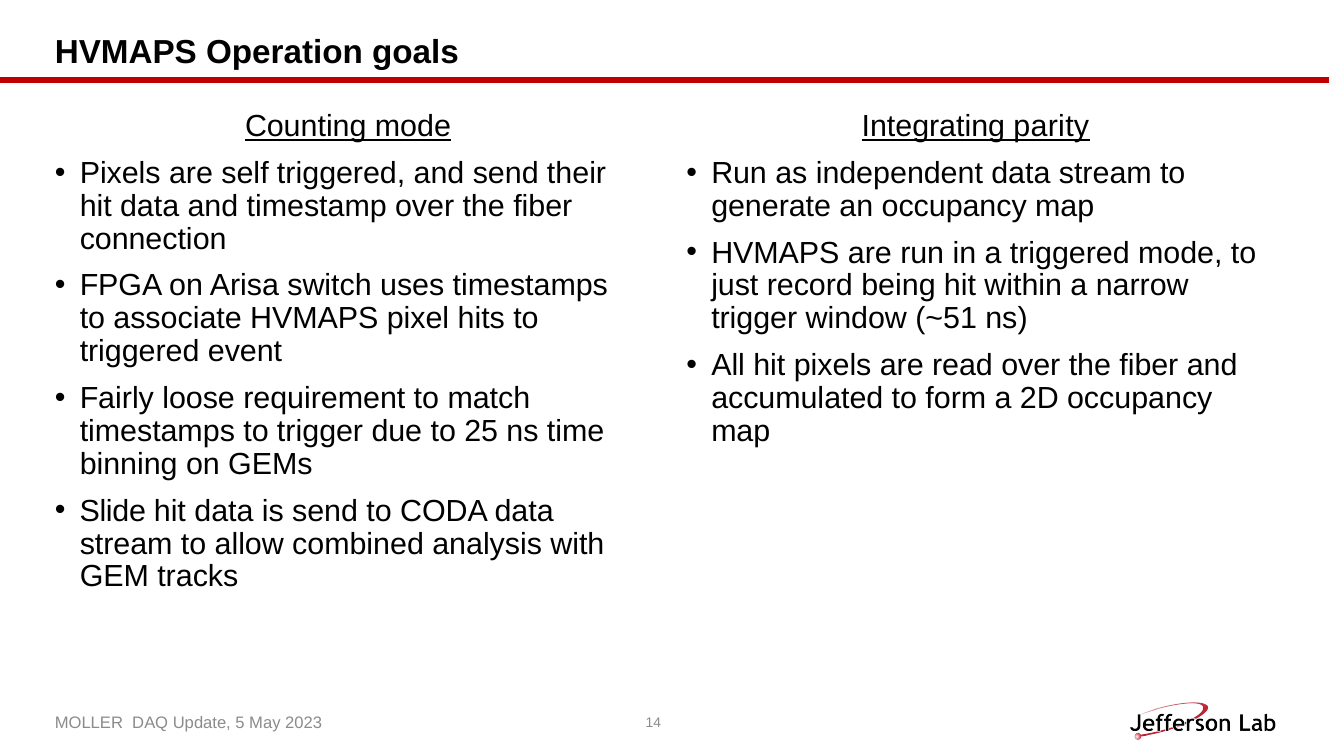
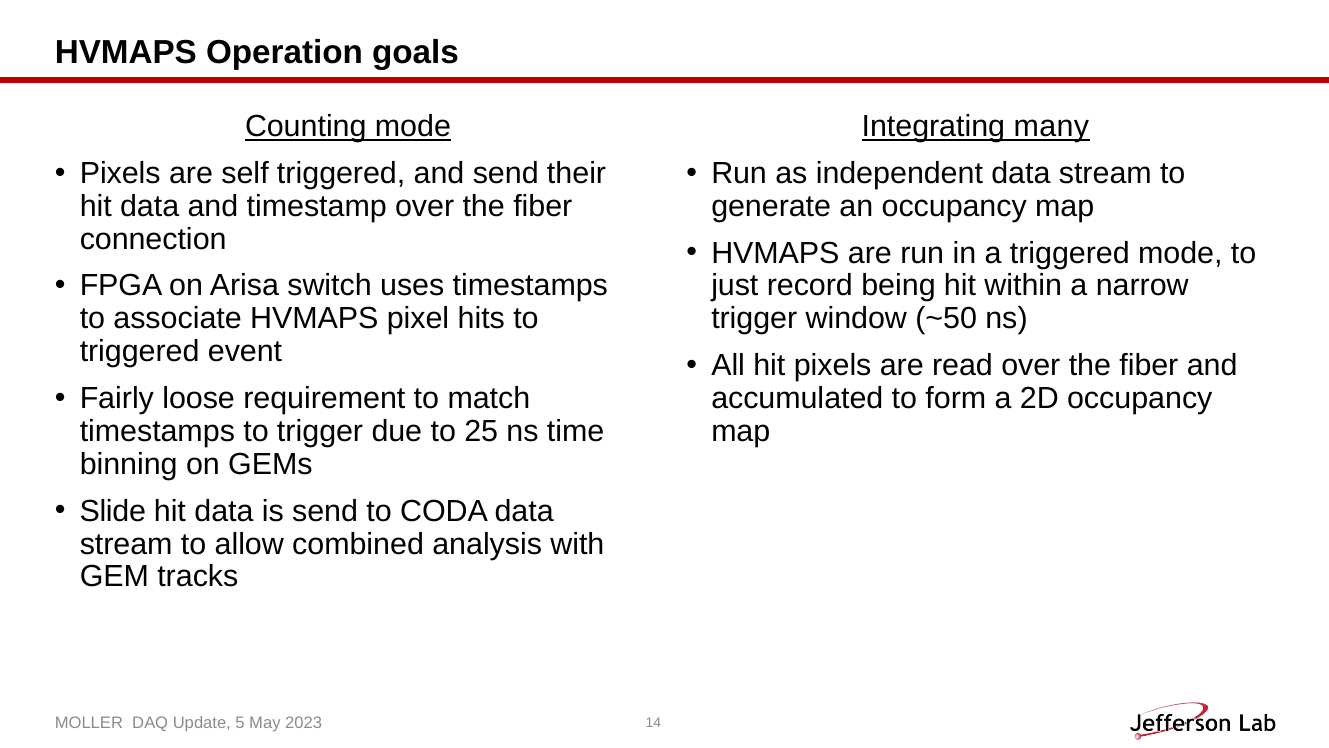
parity: parity -> many
~51: ~51 -> ~50
